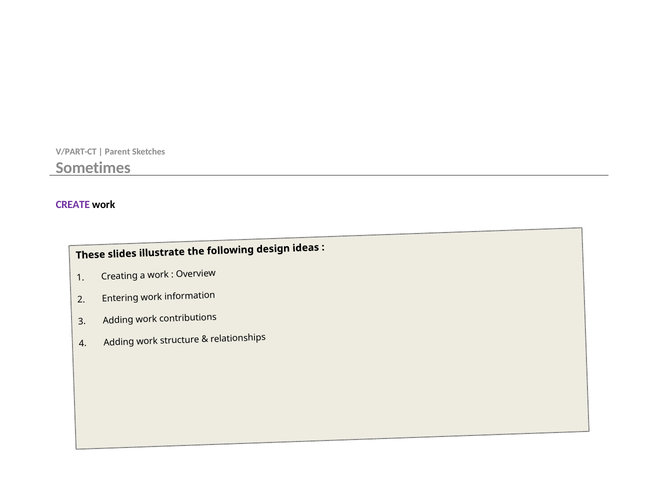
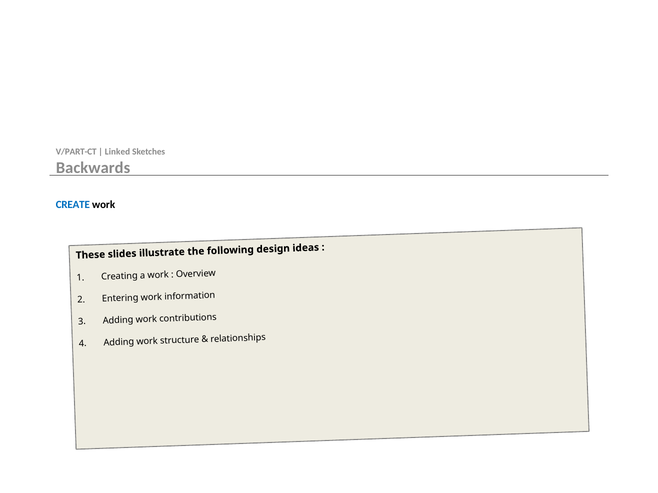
Parent: Parent -> Linked
Sometimes: Sometimes -> Backwards
CREATE colour: purple -> blue
